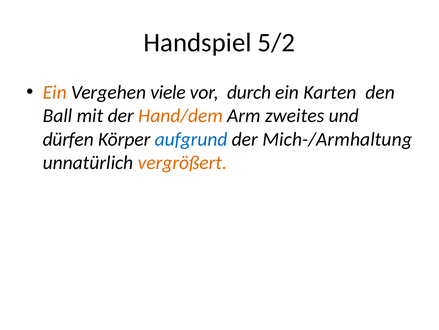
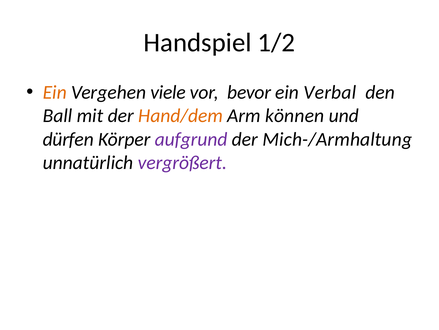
5/2: 5/2 -> 1/2
durch: durch -> bevor
Karten: Karten -> Verbal
zweites: zweites -> können
aufgrund colour: blue -> purple
vergrößert colour: orange -> purple
